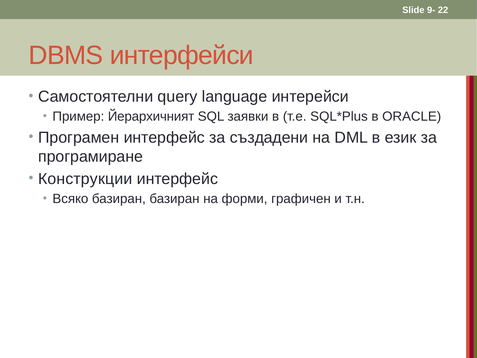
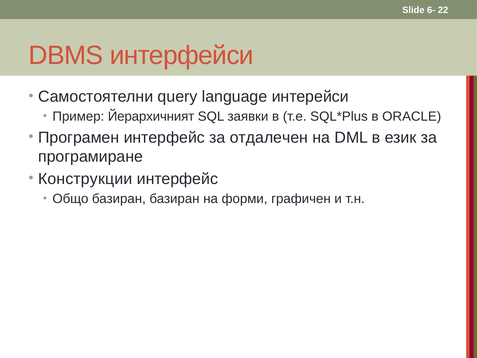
9-: 9- -> 6-
създадени: създадени -> отдалечен
Всяко: Всяко -> Общо
